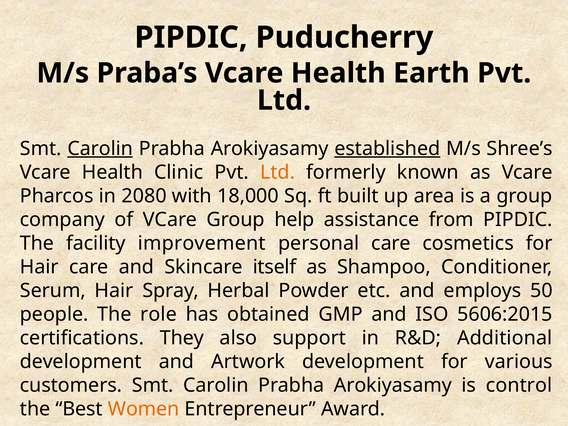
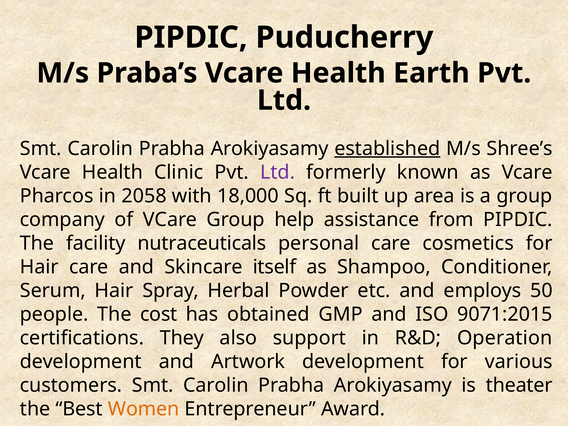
Carolin at (100, 149) underline: present -> none
Ltd at (278, 172) colour: orange -> purple
2080: 2080 -> 2058
improvement: improvement -> nutraceuticals
role: role -> cost
5606:2015: 5606:2015 -> 9071:2015
Additional: Additional -> Operation
control: control -> theater
